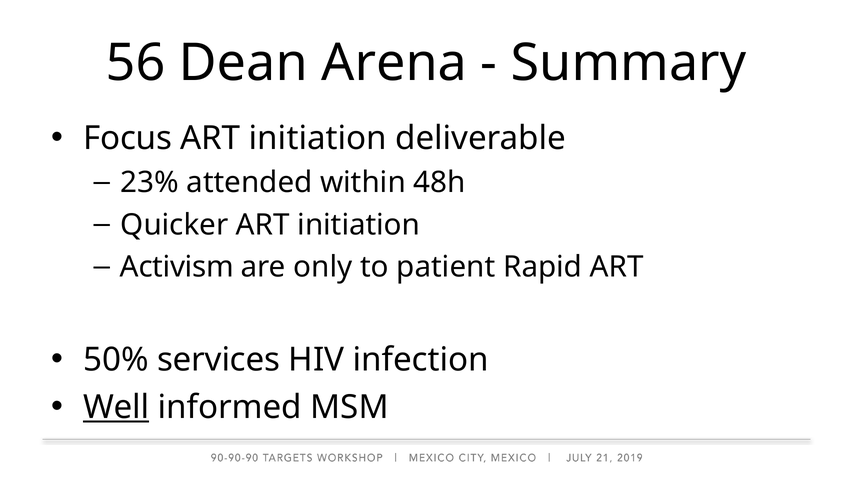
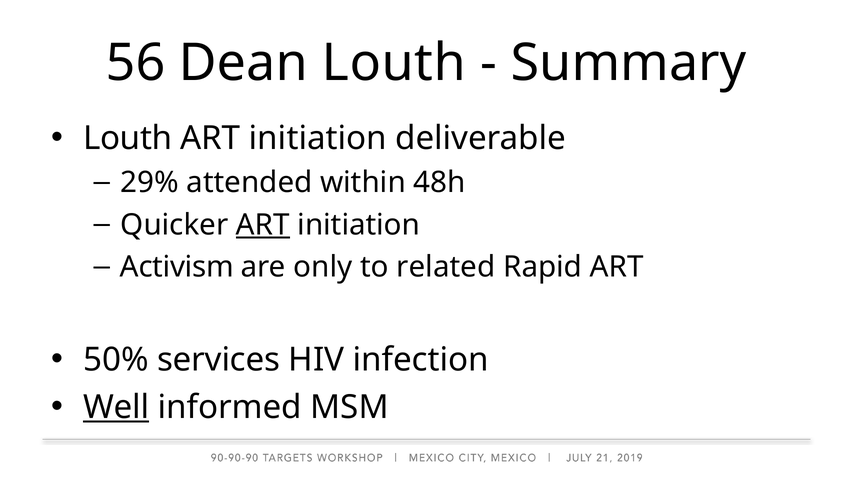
Dean Arena: Arena -> Louth
Focus at (128, 138): Focus -> Louth
23%: 23% -> 29%
ART at (263, 225) underline: none -> present
patient: patient -> related
